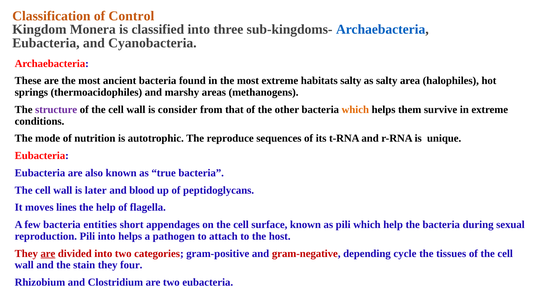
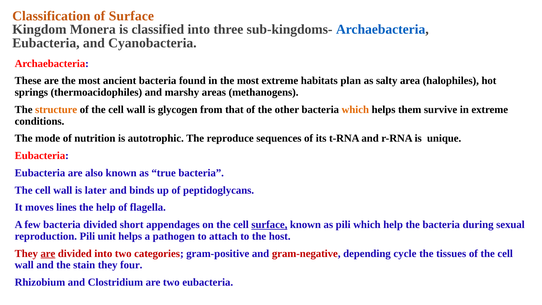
of Control: Control -> Surface
habitats salty: salty -> plan
structure colour: purple -> orange
consider: consider -> glycogen
blood: blood -> binds
bacteria entities: entities -> divided
surface at (269, 225) underline: none -> present
Pili into: into -> unit
